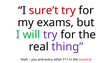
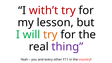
sure’t: sure’t -> with’t
exams: exams -> lesson
try at (50, 35) colour: purple -> orange
